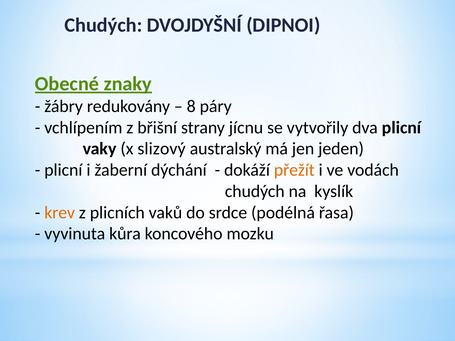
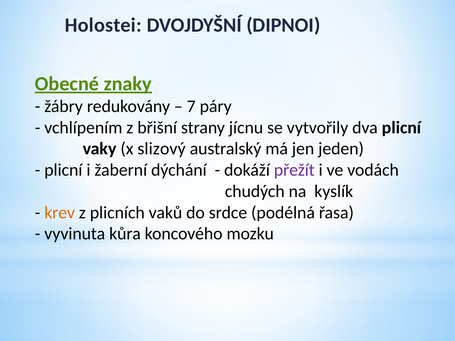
Chudých at (103, 25): Chudých -> Holostei
8: 8 -> 7
přežít colour: orange -> purple
